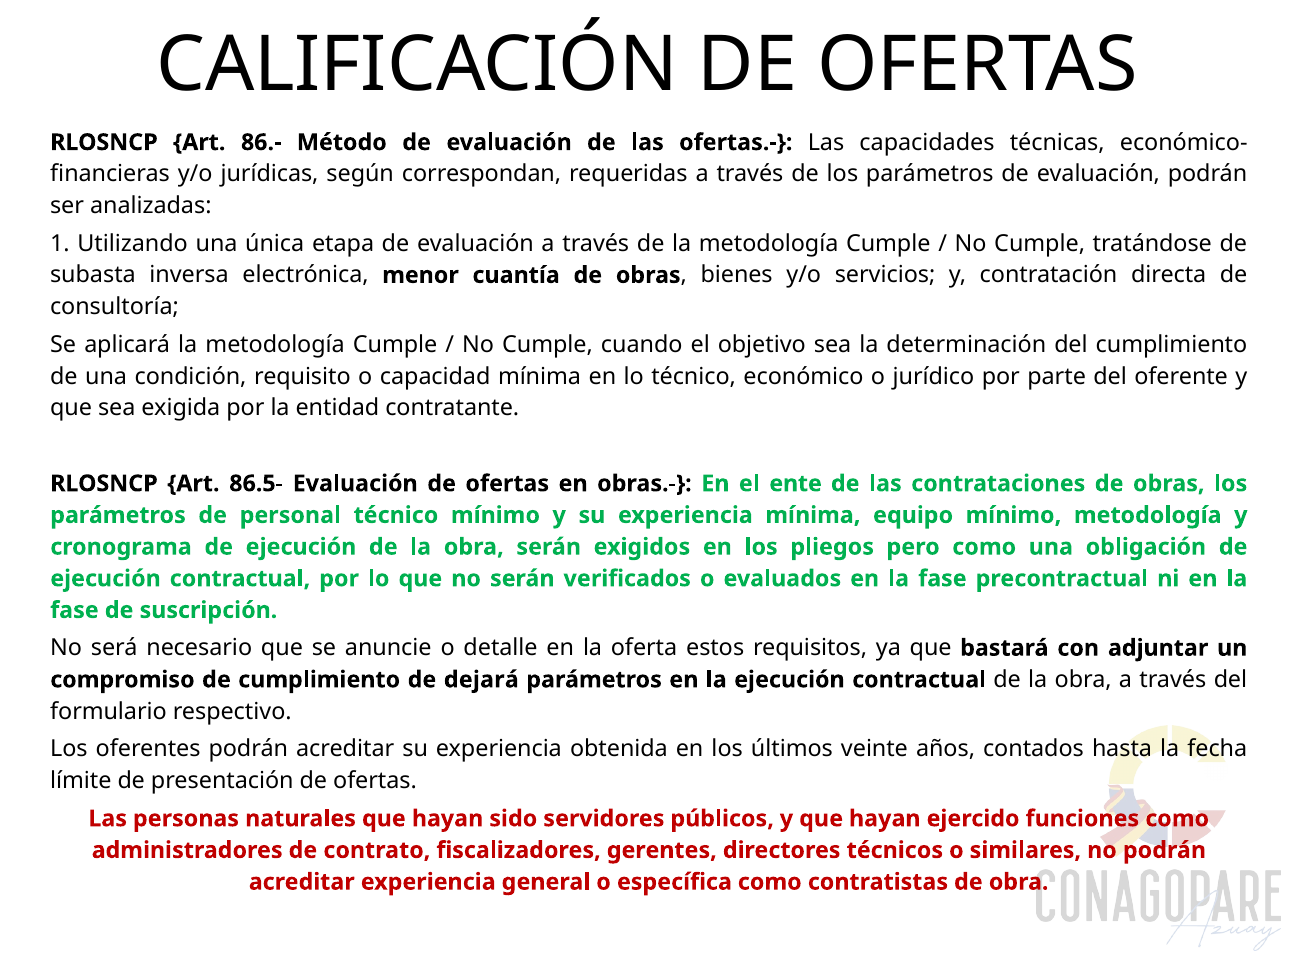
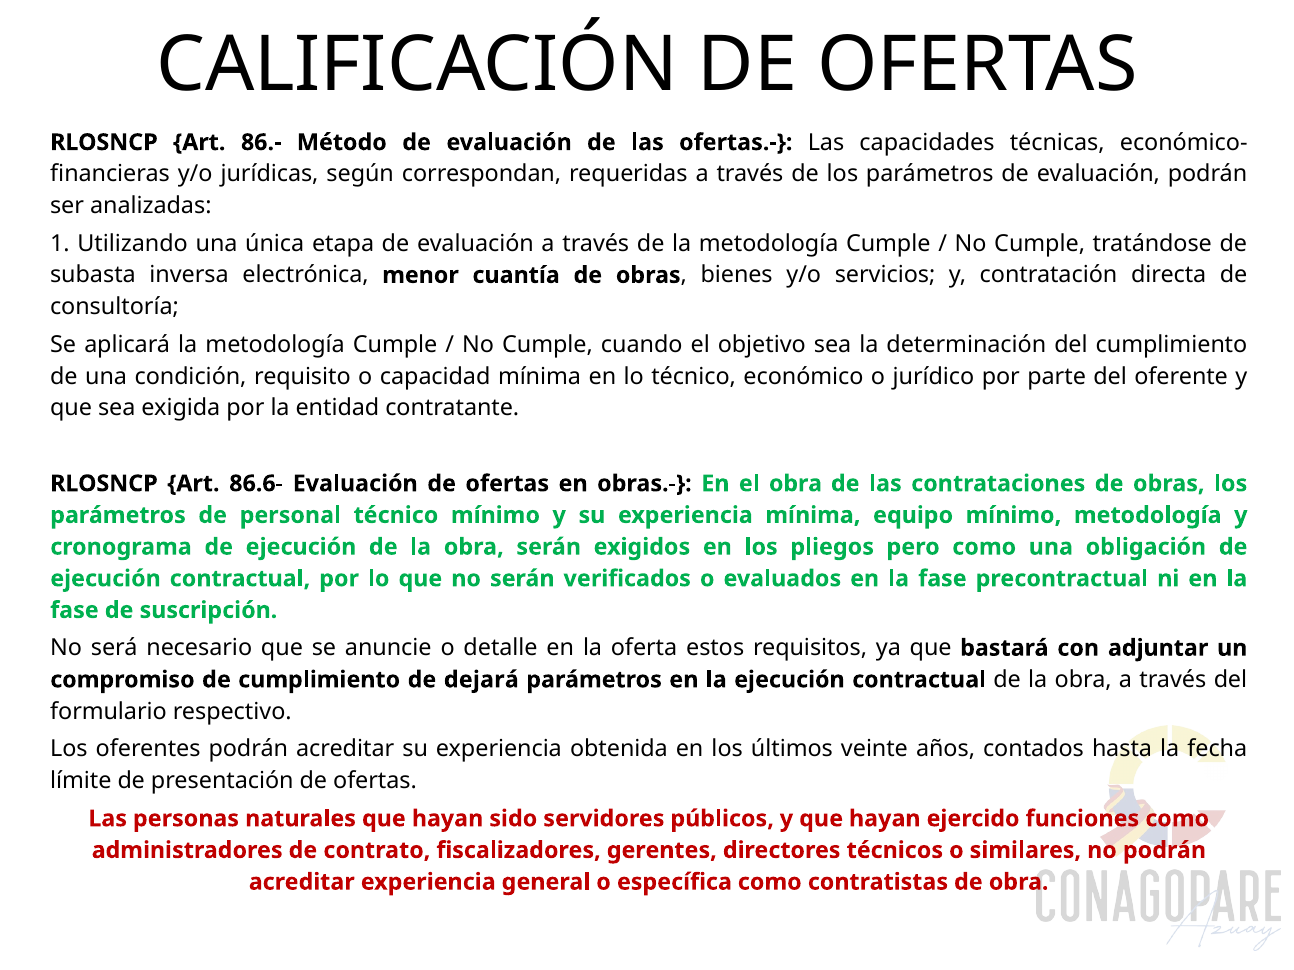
86.5-: 86.5- -> 86.6-
el ente: ente -> obra
